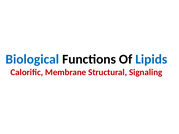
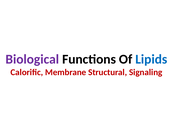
Biological colour: blue -> purple
